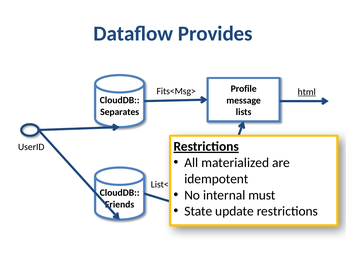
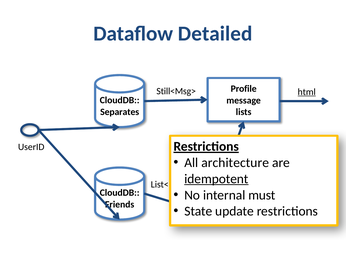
Provides: Provides -> Detailed
Fits<Msg>: Fits<Msg> -> Still<Msg>
materialized: materialized -> architecture
idempotent underline: none -> present
